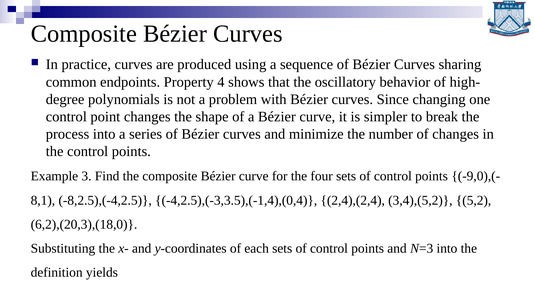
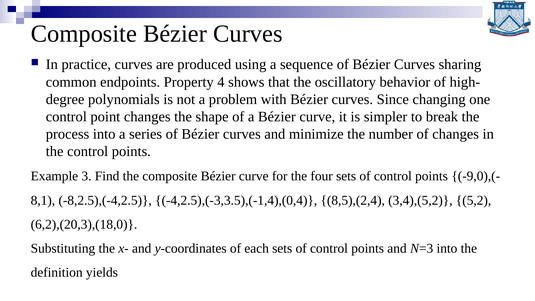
2,4),(2,4: 2,4),(2,4 -> 8,5),(2,4
